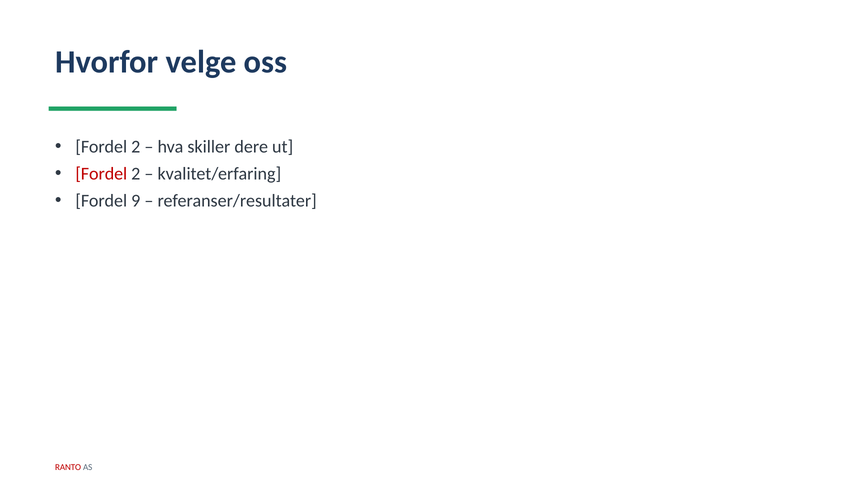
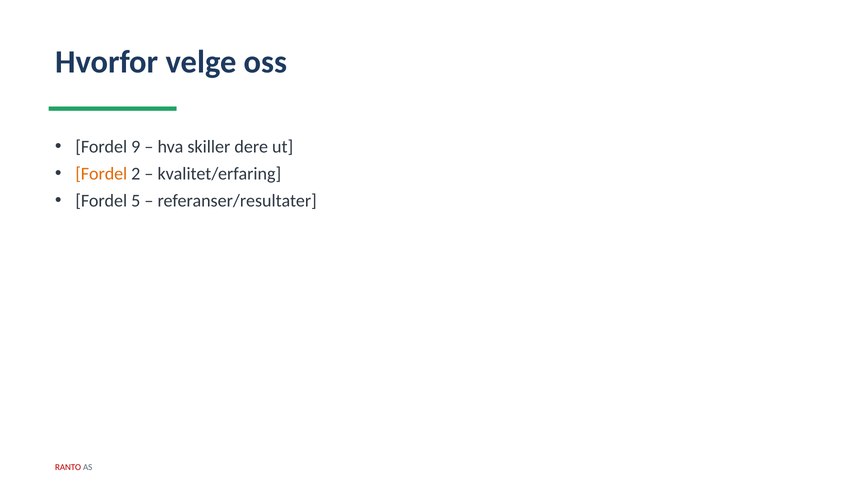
2 at (136, 147): 2 -> 9
Fordel at (101, 174) colour: red -> orange
9: 9 -> 5
